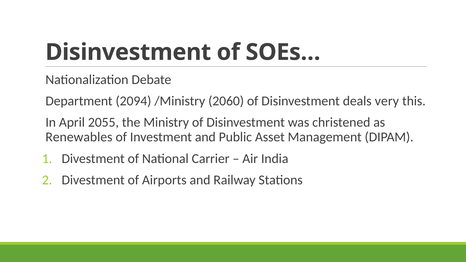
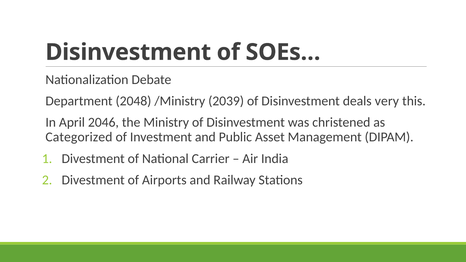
2094: 2094 -> 2048
2060: 2060 -> 2039
2055: 2055 -> 2046
Renewables: Renewables -> Categorized
